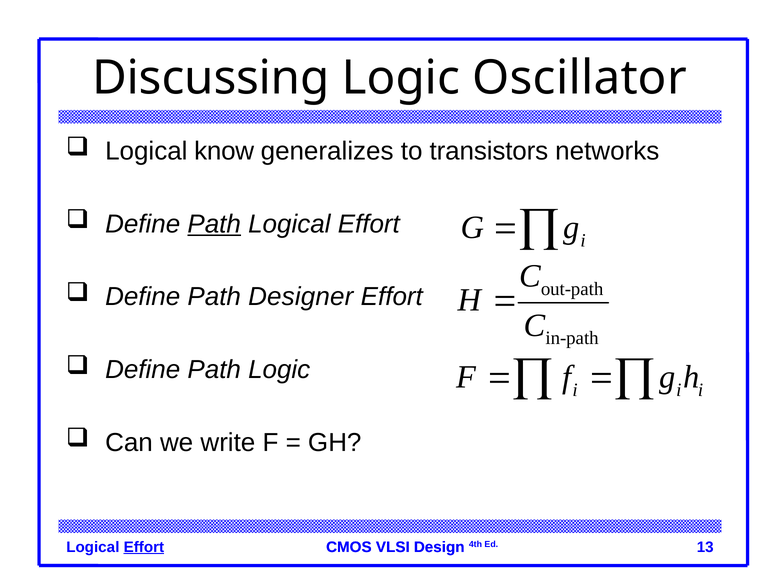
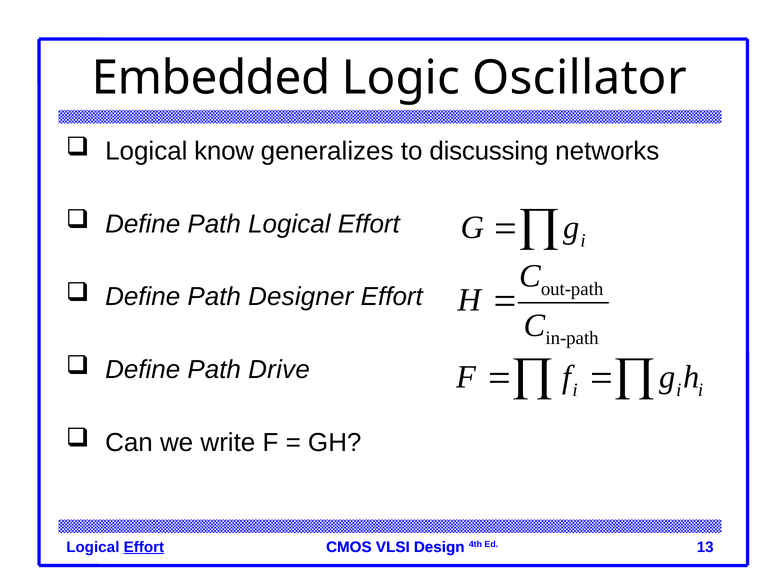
Discussing: Discussing -> Embedded
transistors: transistors -> discussing
Path at (214, 224) underline: present -> none
Path Logic: Logic -> Drive
